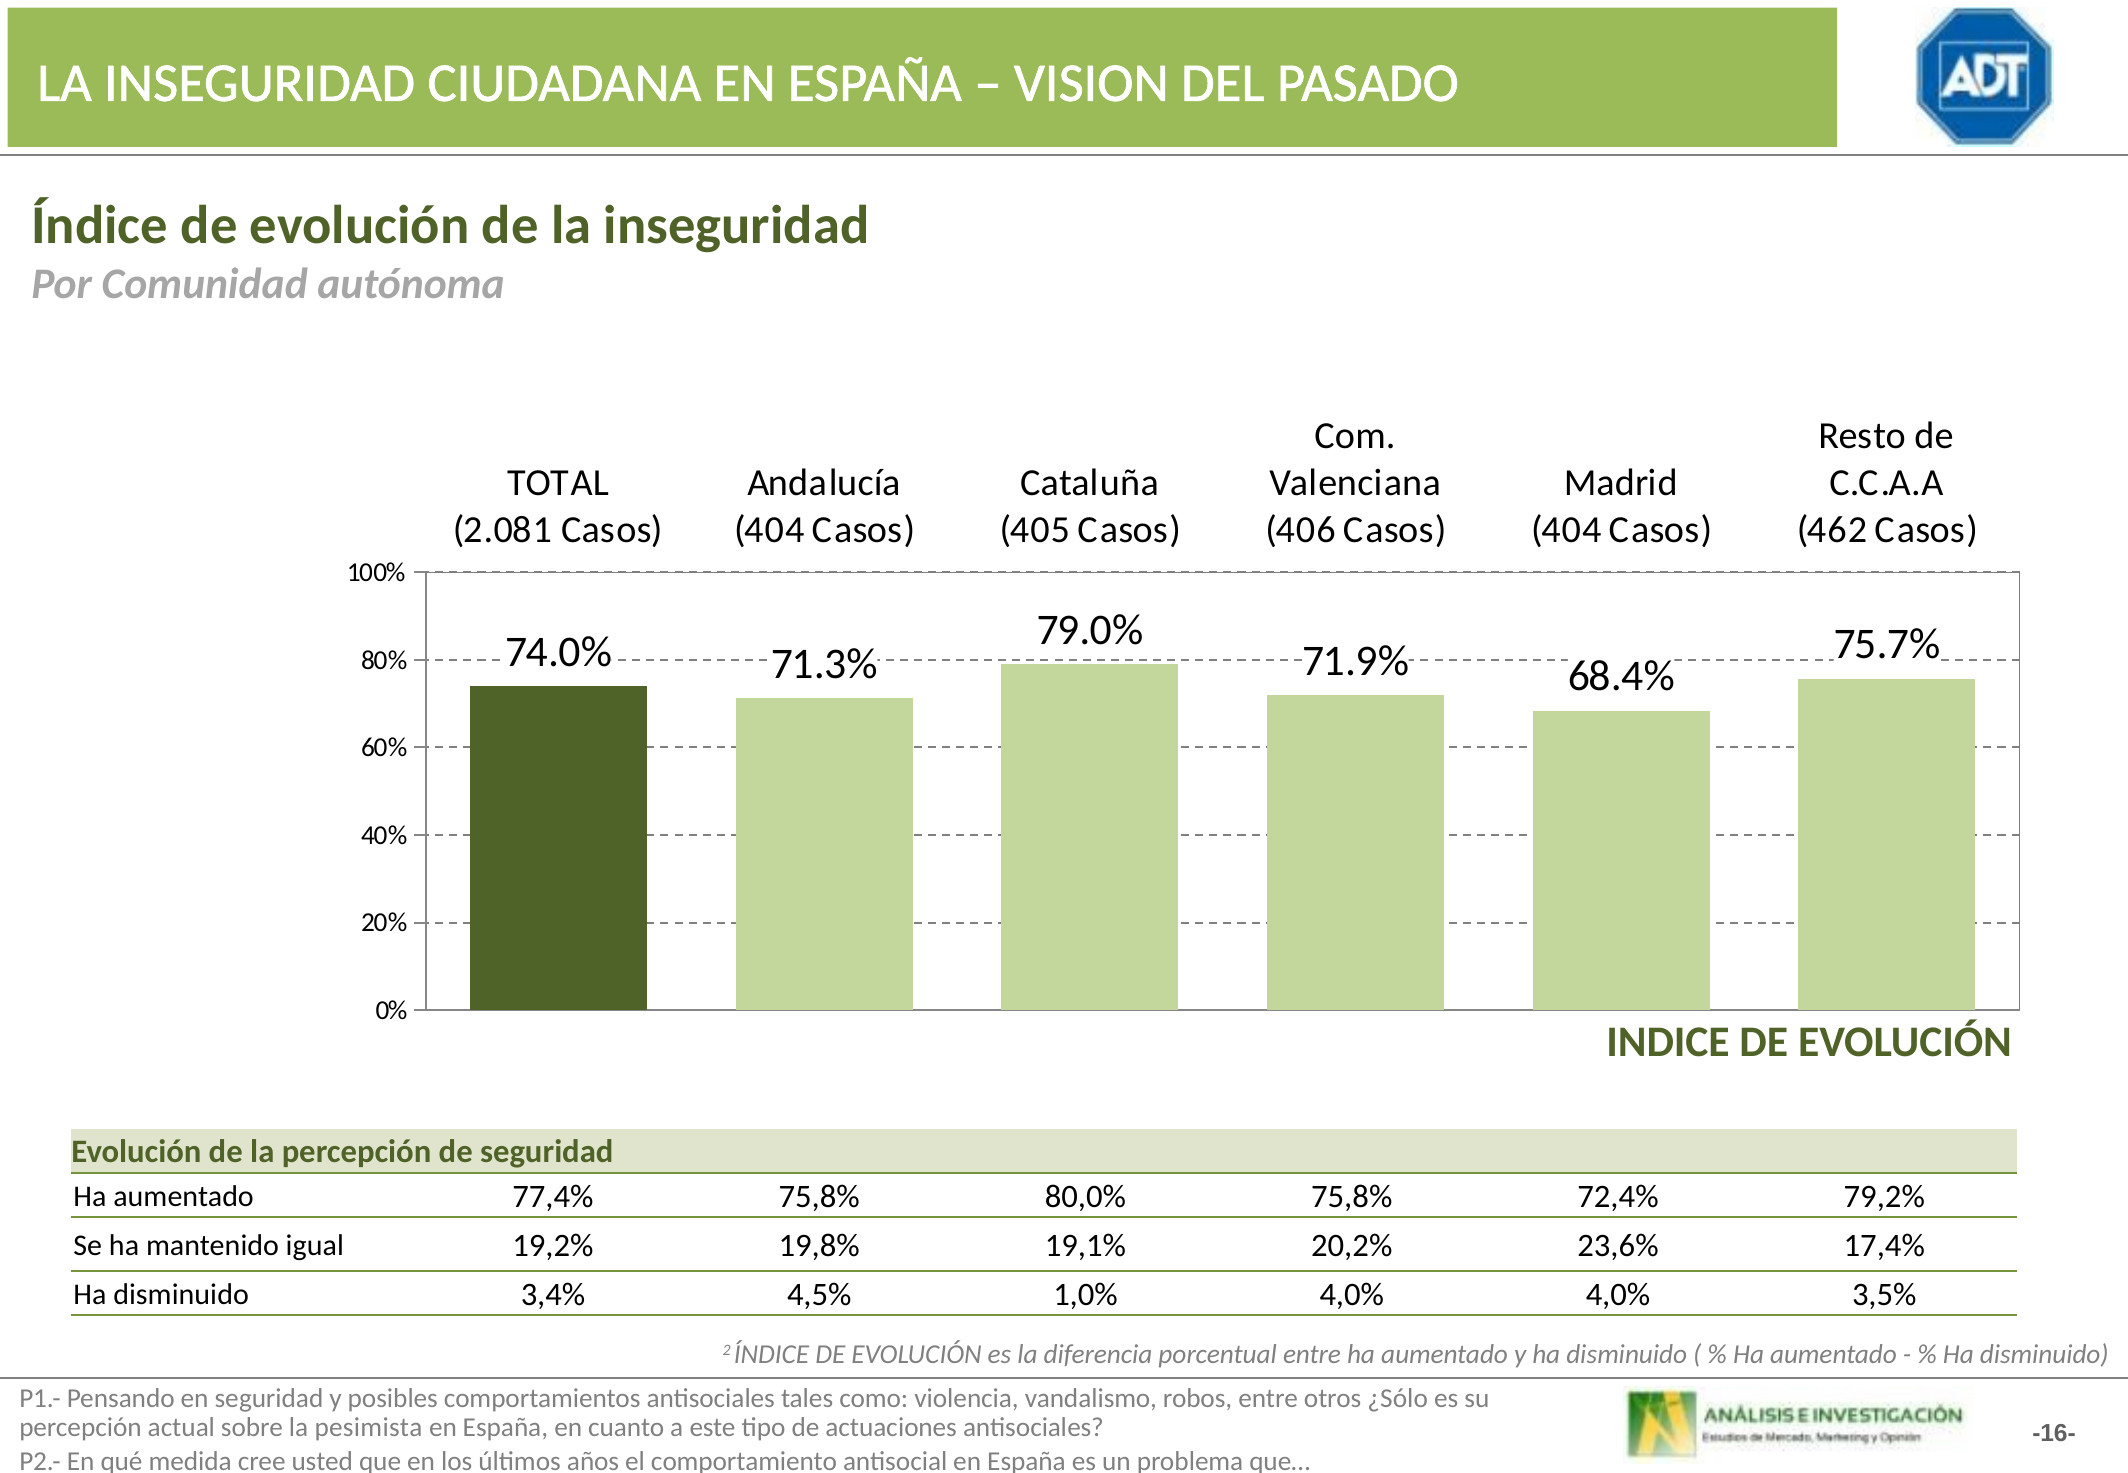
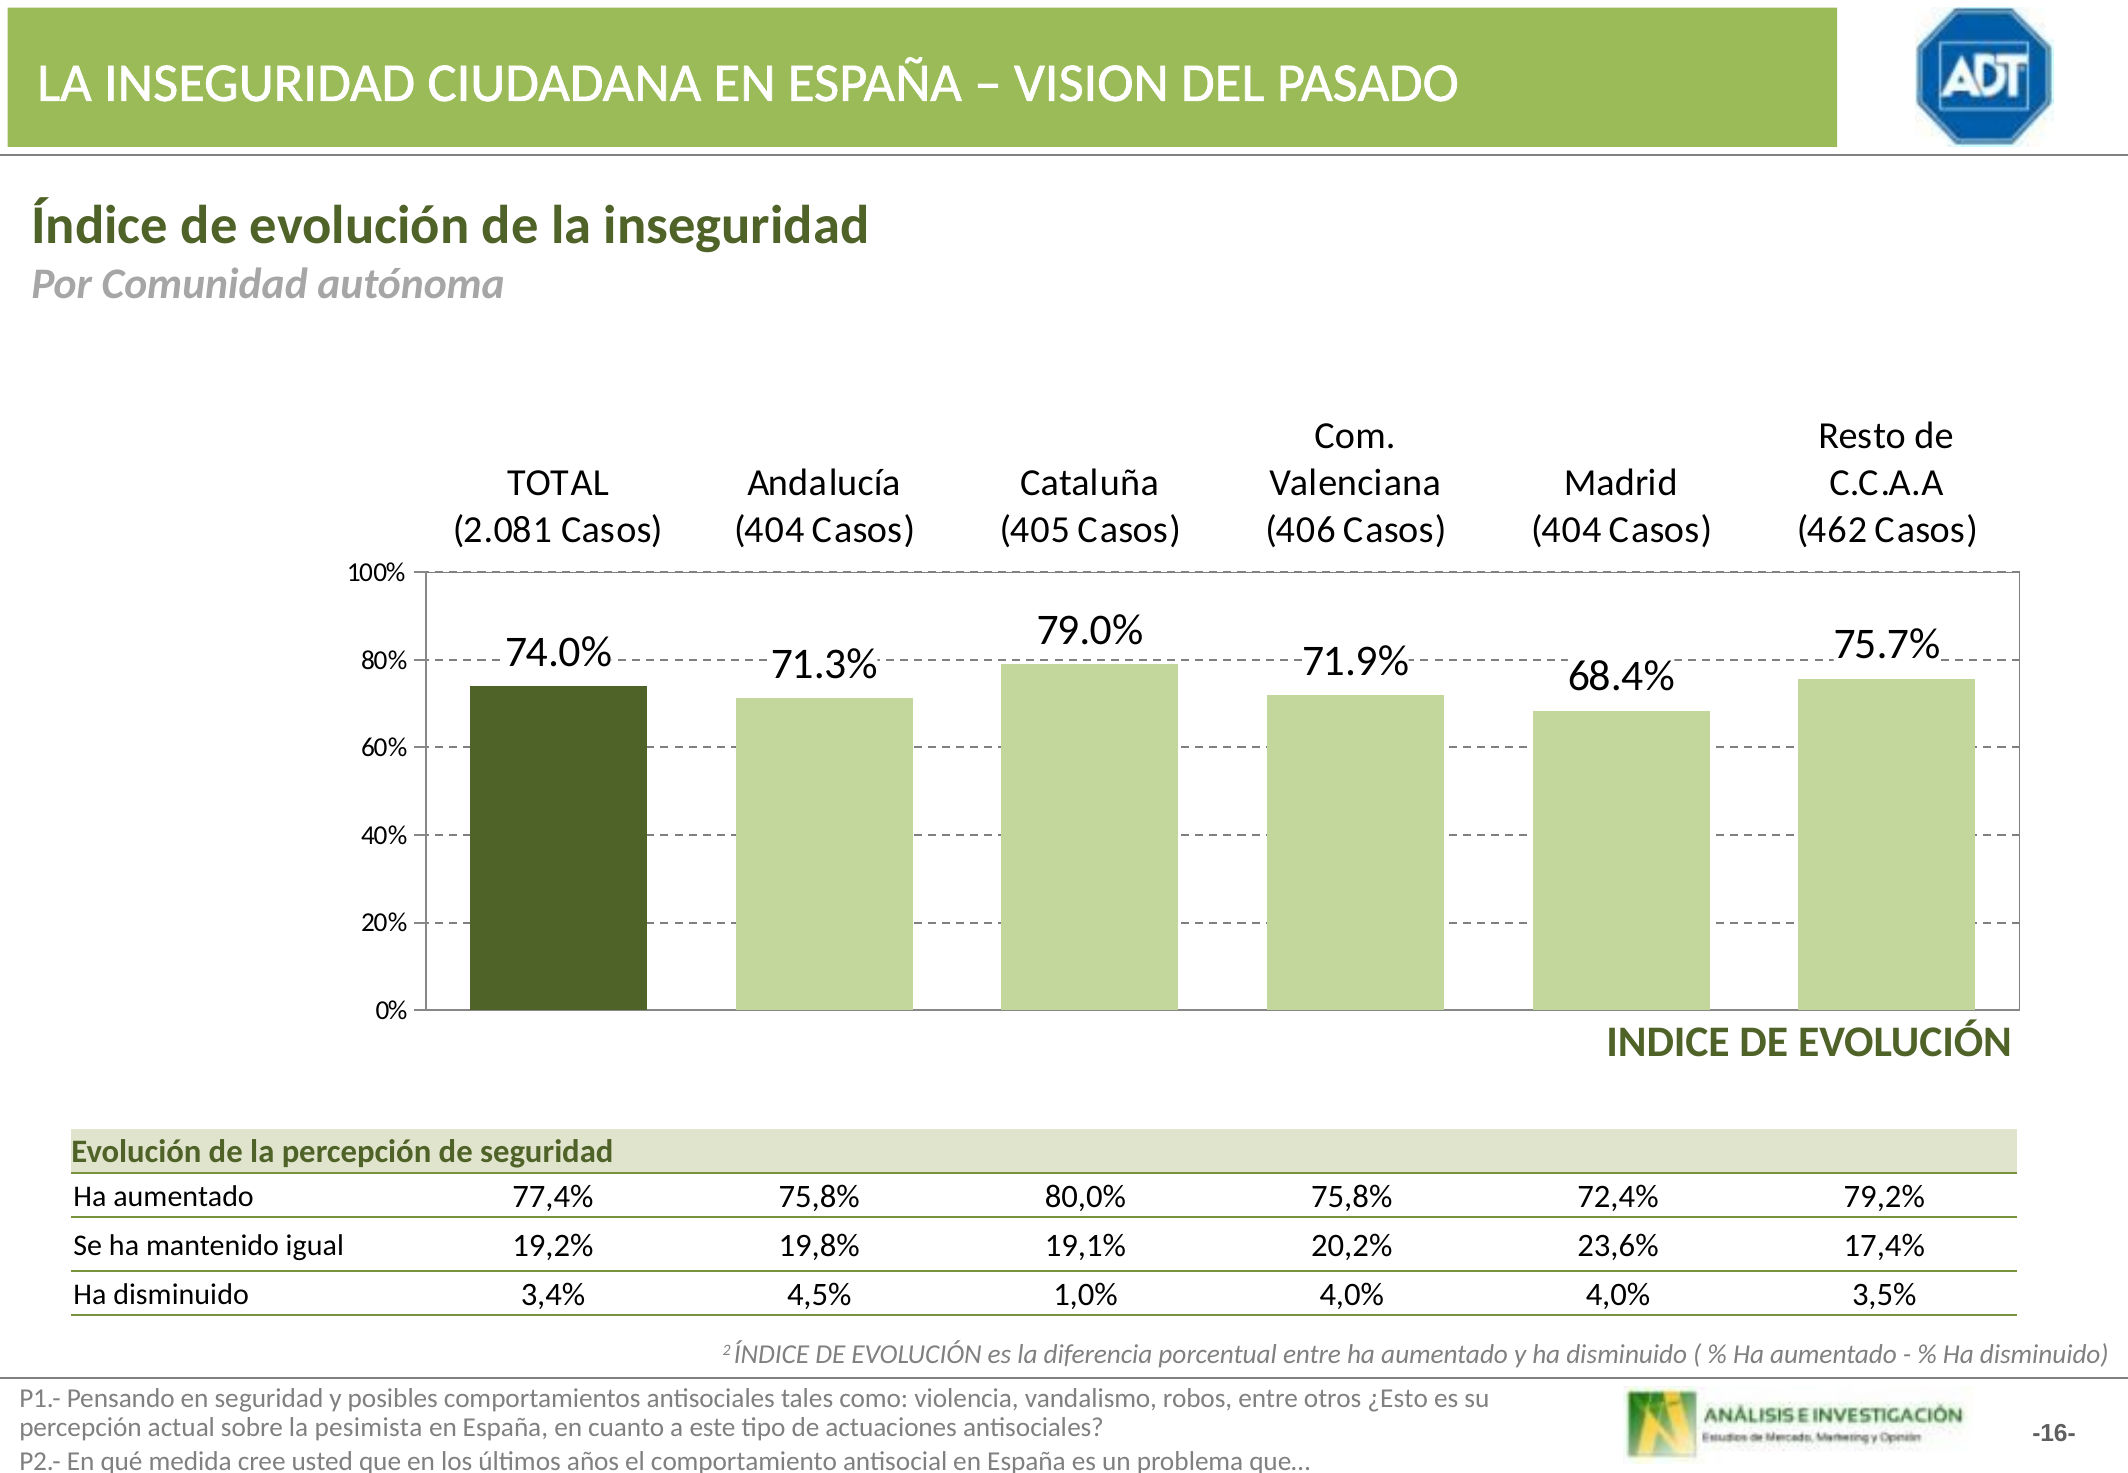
¿Sólo: ¿Sólo -> ¿Esto
